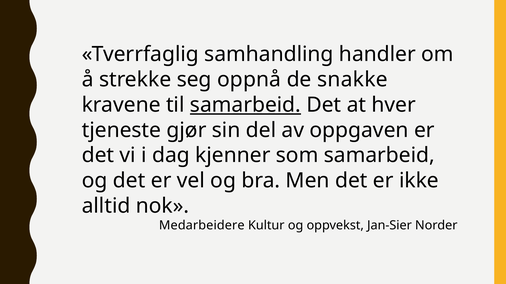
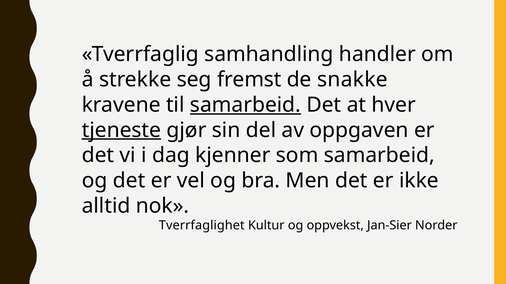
oppnå: oppnå -> fremst
tjeneste underline: none -> present
Medarbeidere: Medarbeidere -> Tverrfaglighet
